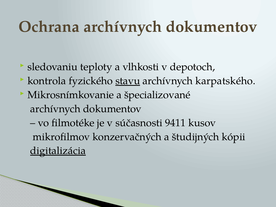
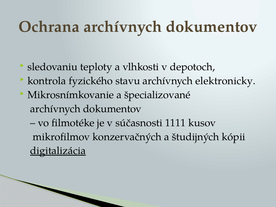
stavu underline: present -> none
karpatského: karpatského -> elektronicky
9411: 9411 -> 1111
